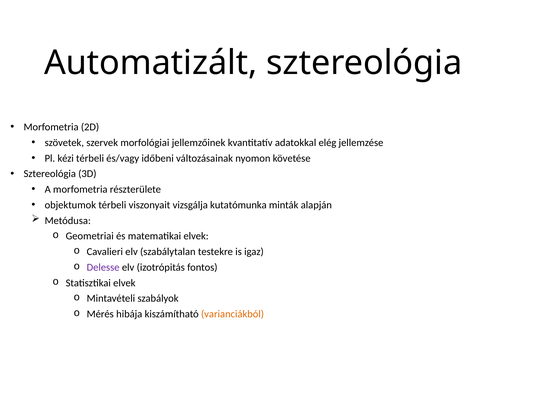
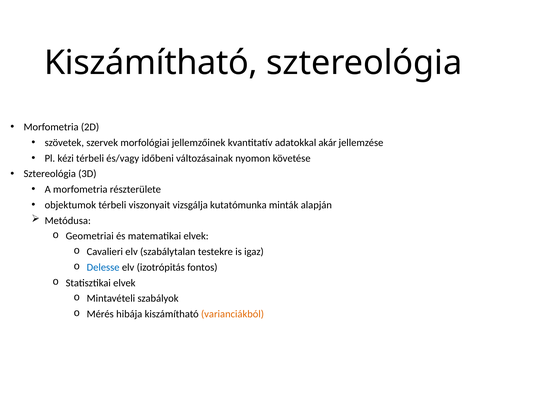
Automatizált at (151, 63): Automatizált -> Kiszámítható
elég: elég -> akár
Delesse colour: purple -> blue
